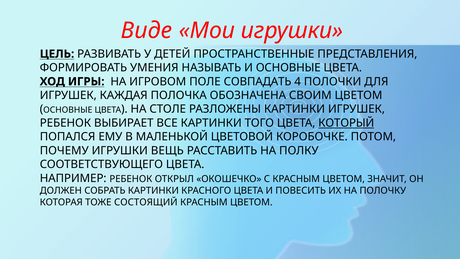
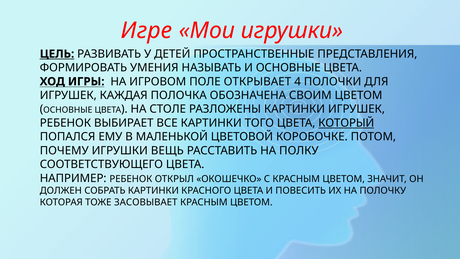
Виде: Виде -> Игре
ЦЕЛЬ underline: none -> present
СОВПАДАТЬ: СОВПАДАТЬ -> ОТКРЫВАЕТ
СОСТОЯЩИЙ: СОСТОЯЩИЙ -> ЗАСОВЫВАЕТ
